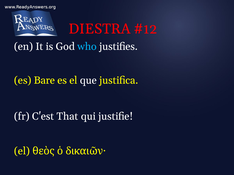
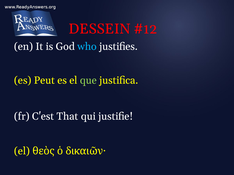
DIESTRA: DIESTRA -> DESSEIN
Bare: Bare -> Peut
que colour: white -> light green
